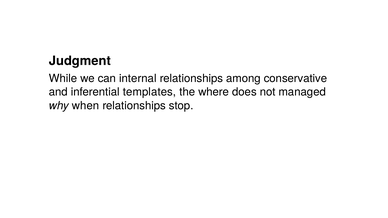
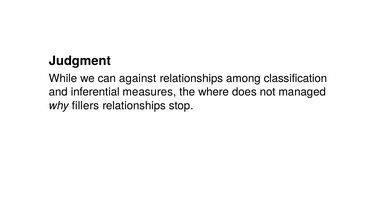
internal: internal -> against
conservative: conservative -> classification
templates: templates -> measures
when: when -> fillers
